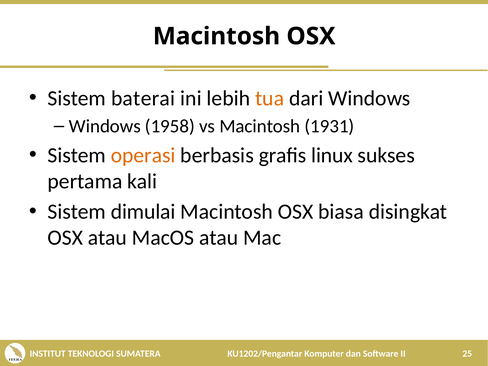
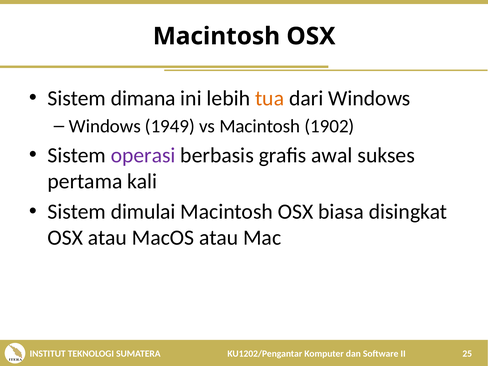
baterai: baterai -> dimana
1958: 1958 -> 1949
1931: 1931 -> 1902
operasi colour: orange -> purple
linux: linux -> awal
